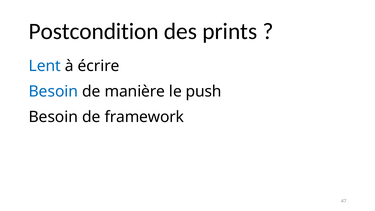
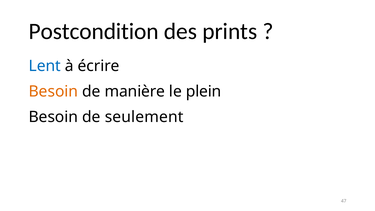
Besoin at (53, 91) colour: blue -> orange
push: push -> plein
framework: framework -> seulement
